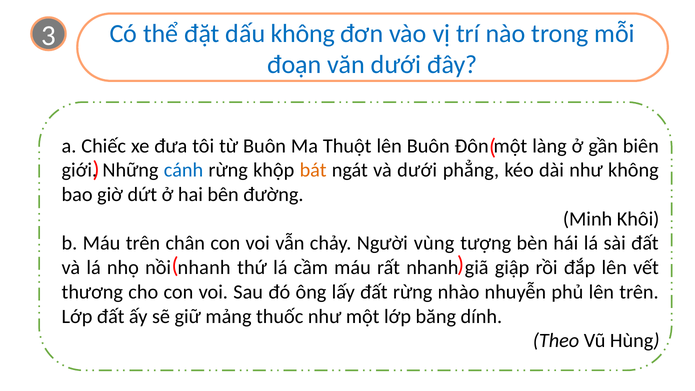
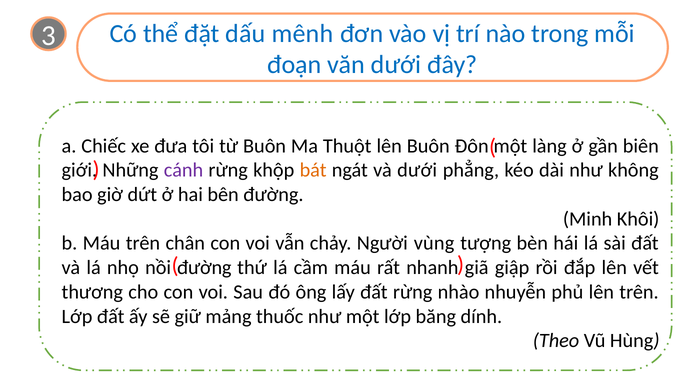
dấu không: không -> mênh
cánh colour: blue -> purple
nồi nhanh: nhanh -> đường
